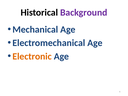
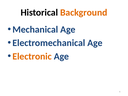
Background colour: purple -> orange
